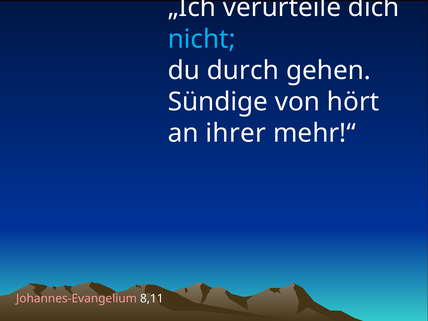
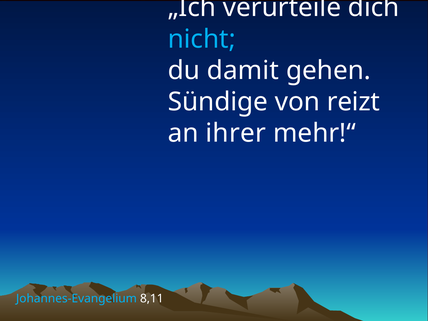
durch: durch -> damit
hört: hört -> reizt
Johannes-Evangelium colour: pink -> light blue
